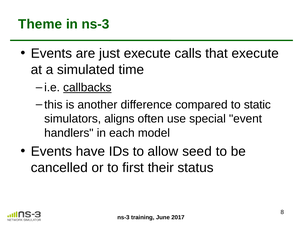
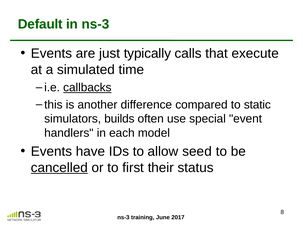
Theme: Theme -> Default
just execute: execute -> typically
aligns: aligns -> builds
cancelled underline: none -> present
